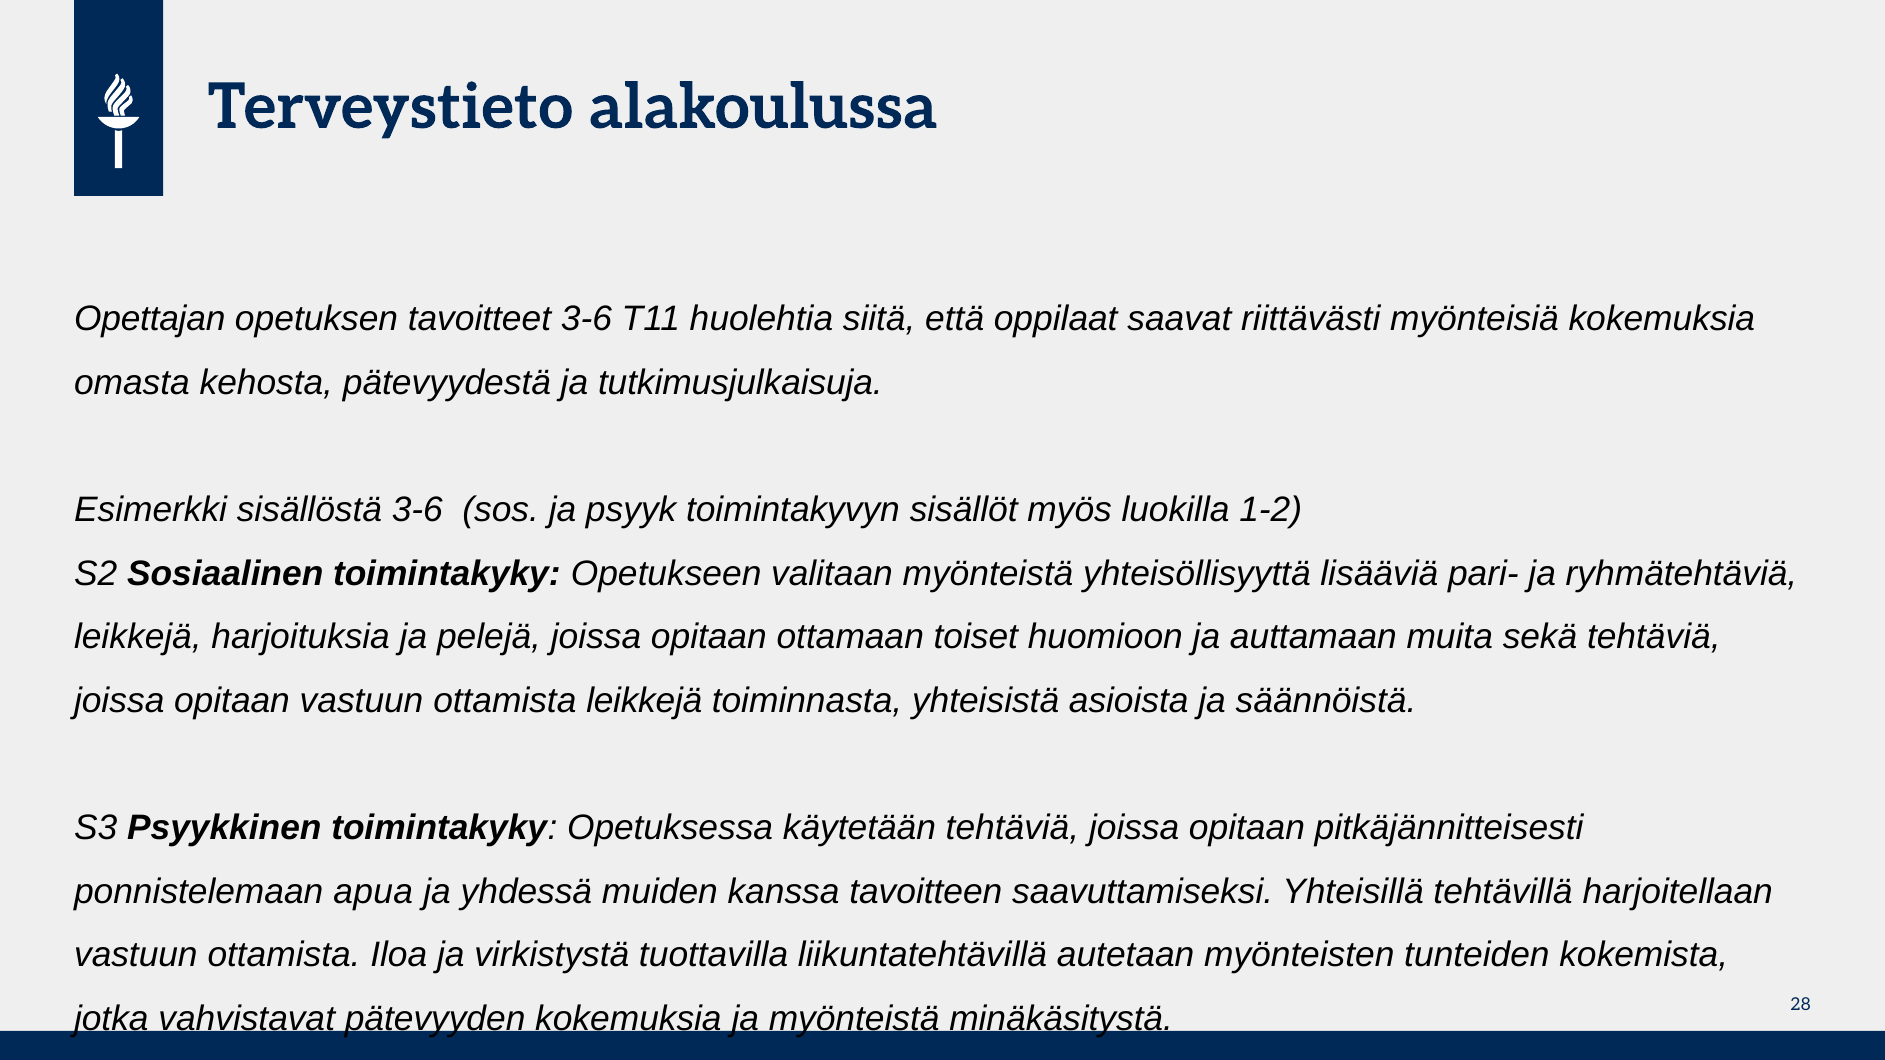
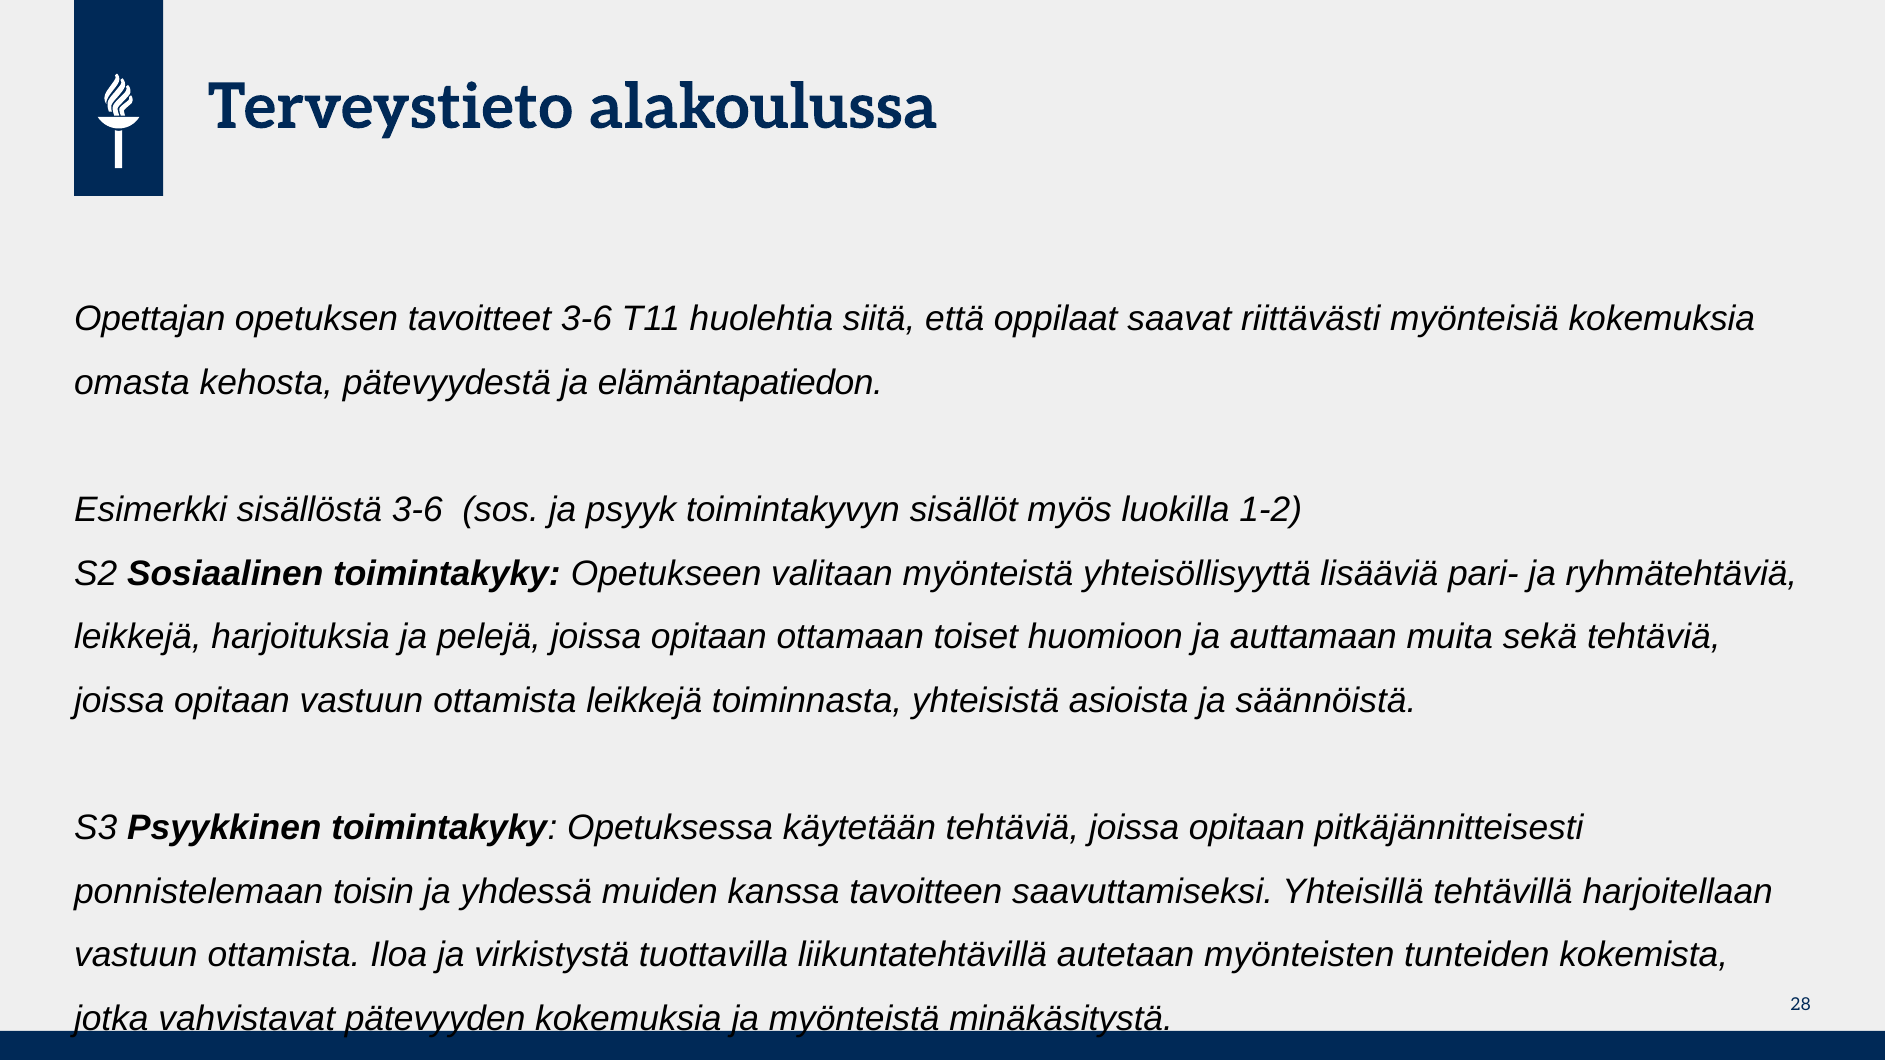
tutkimusjulkaisuja: tutkimusjulkaisuja -> elämäntapatiedon
apua: apua -> toisin
